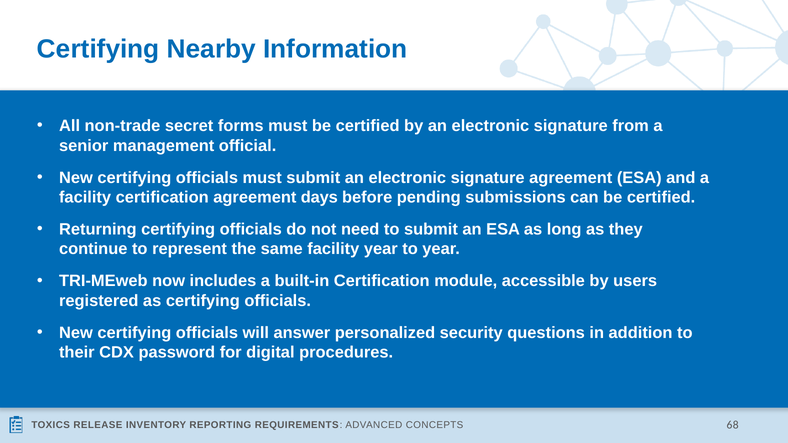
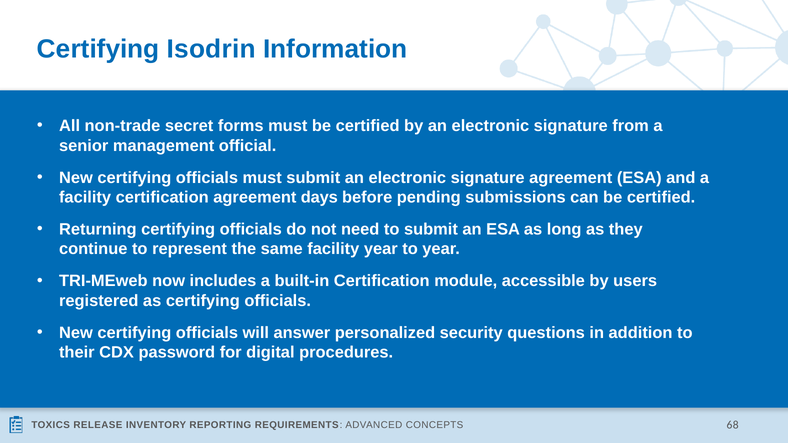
Nearby: Nearby -> Isodrin
